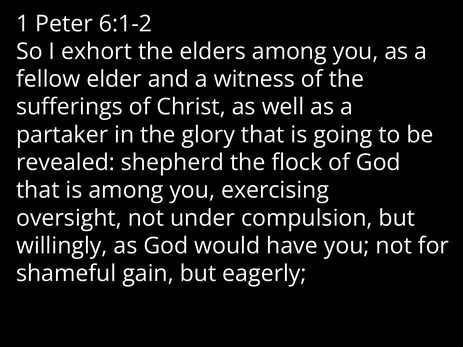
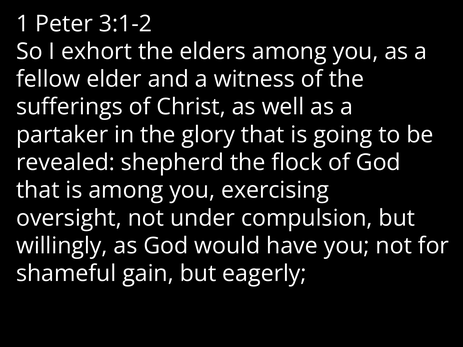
6:1-2: 6:1-2 -> 3:1-2
